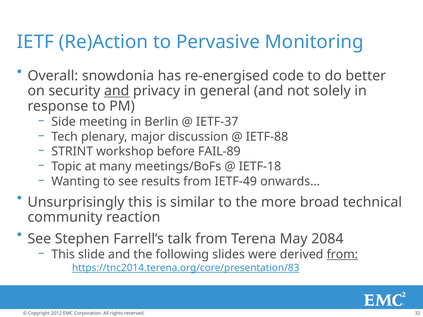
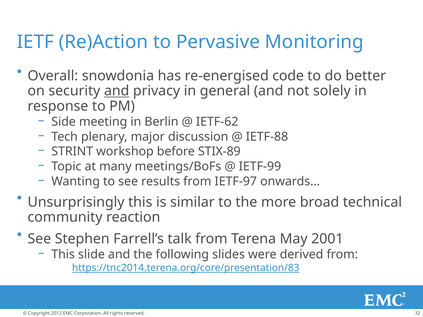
IETF-37: IETF-37 -> IETF-62
FAIL-89: FAIL-89 -> STIX-89
IETF-18: IETF-18 -> IETF-99
IETF-49: IETF-49 -> IETF-97
2084: 2084 -> 2001
from at (342, 255) underline: present -> none
